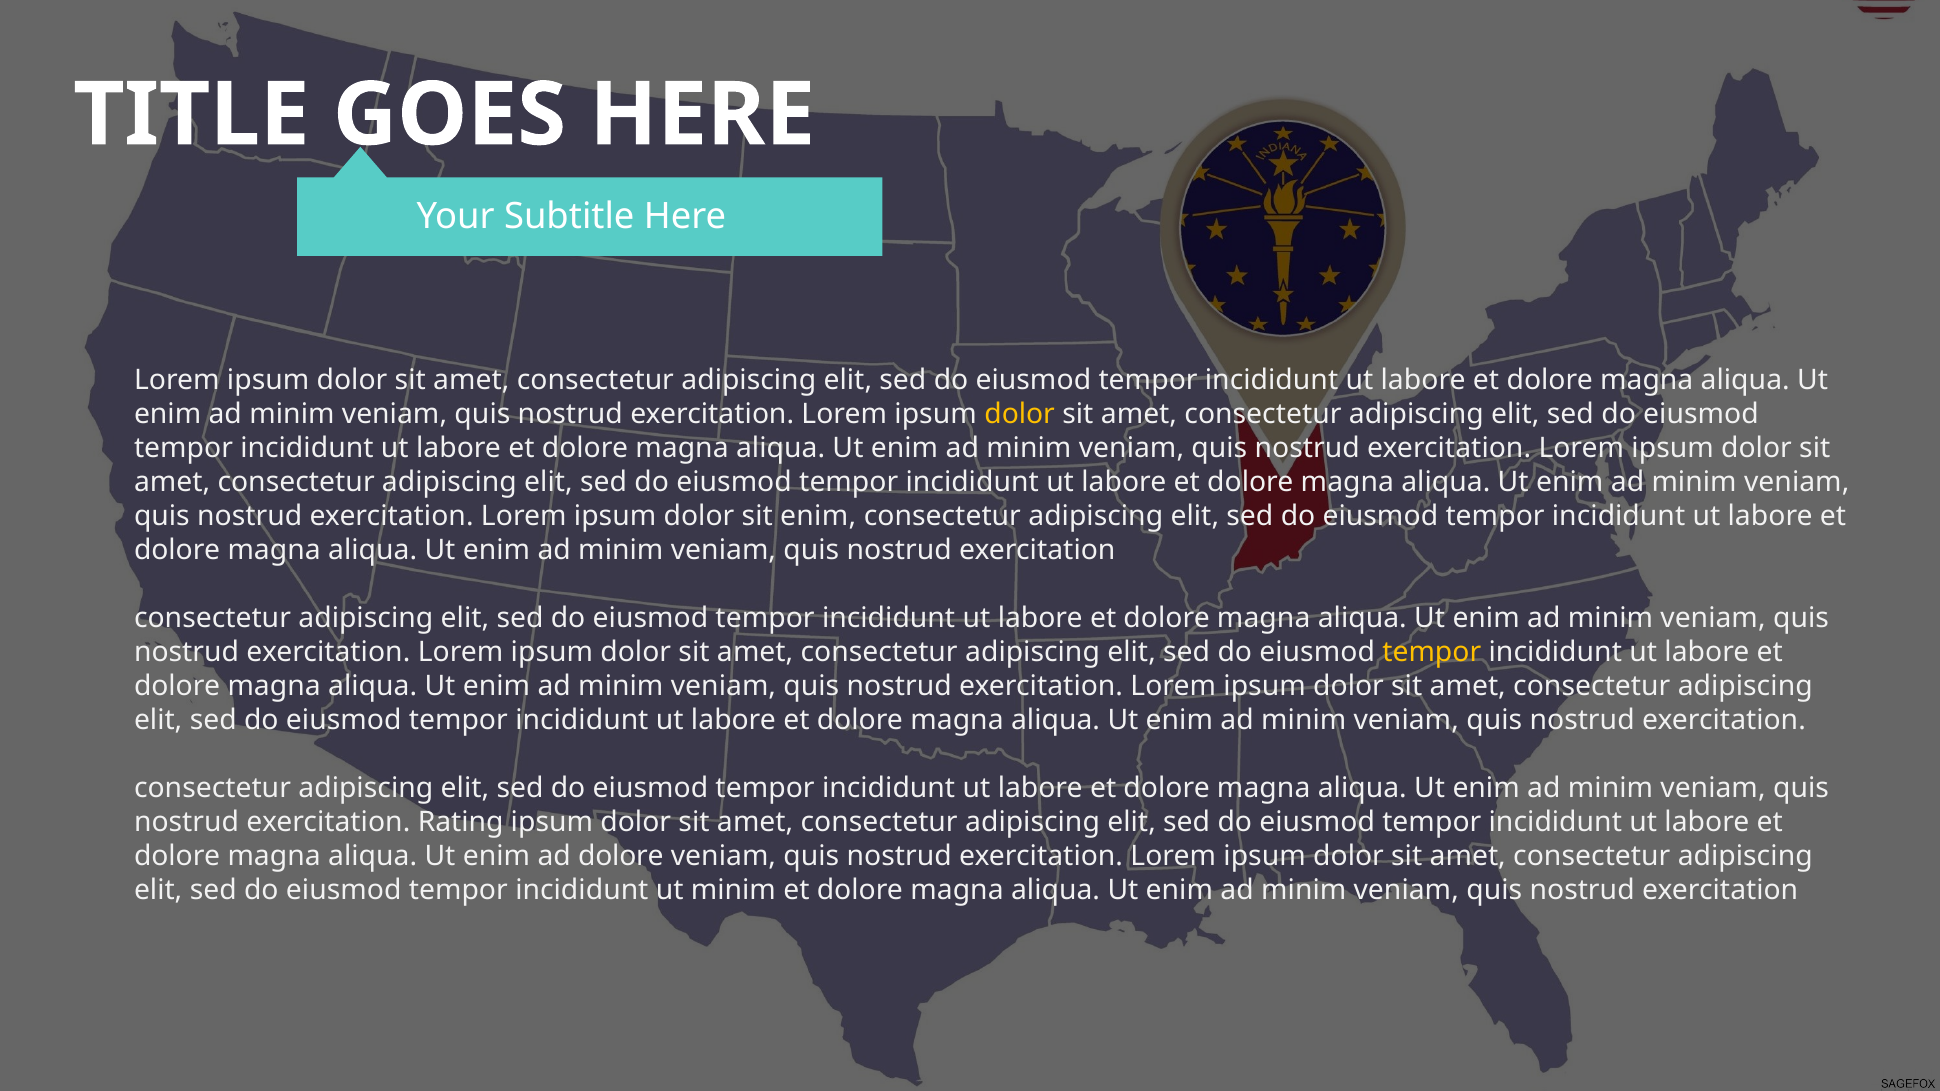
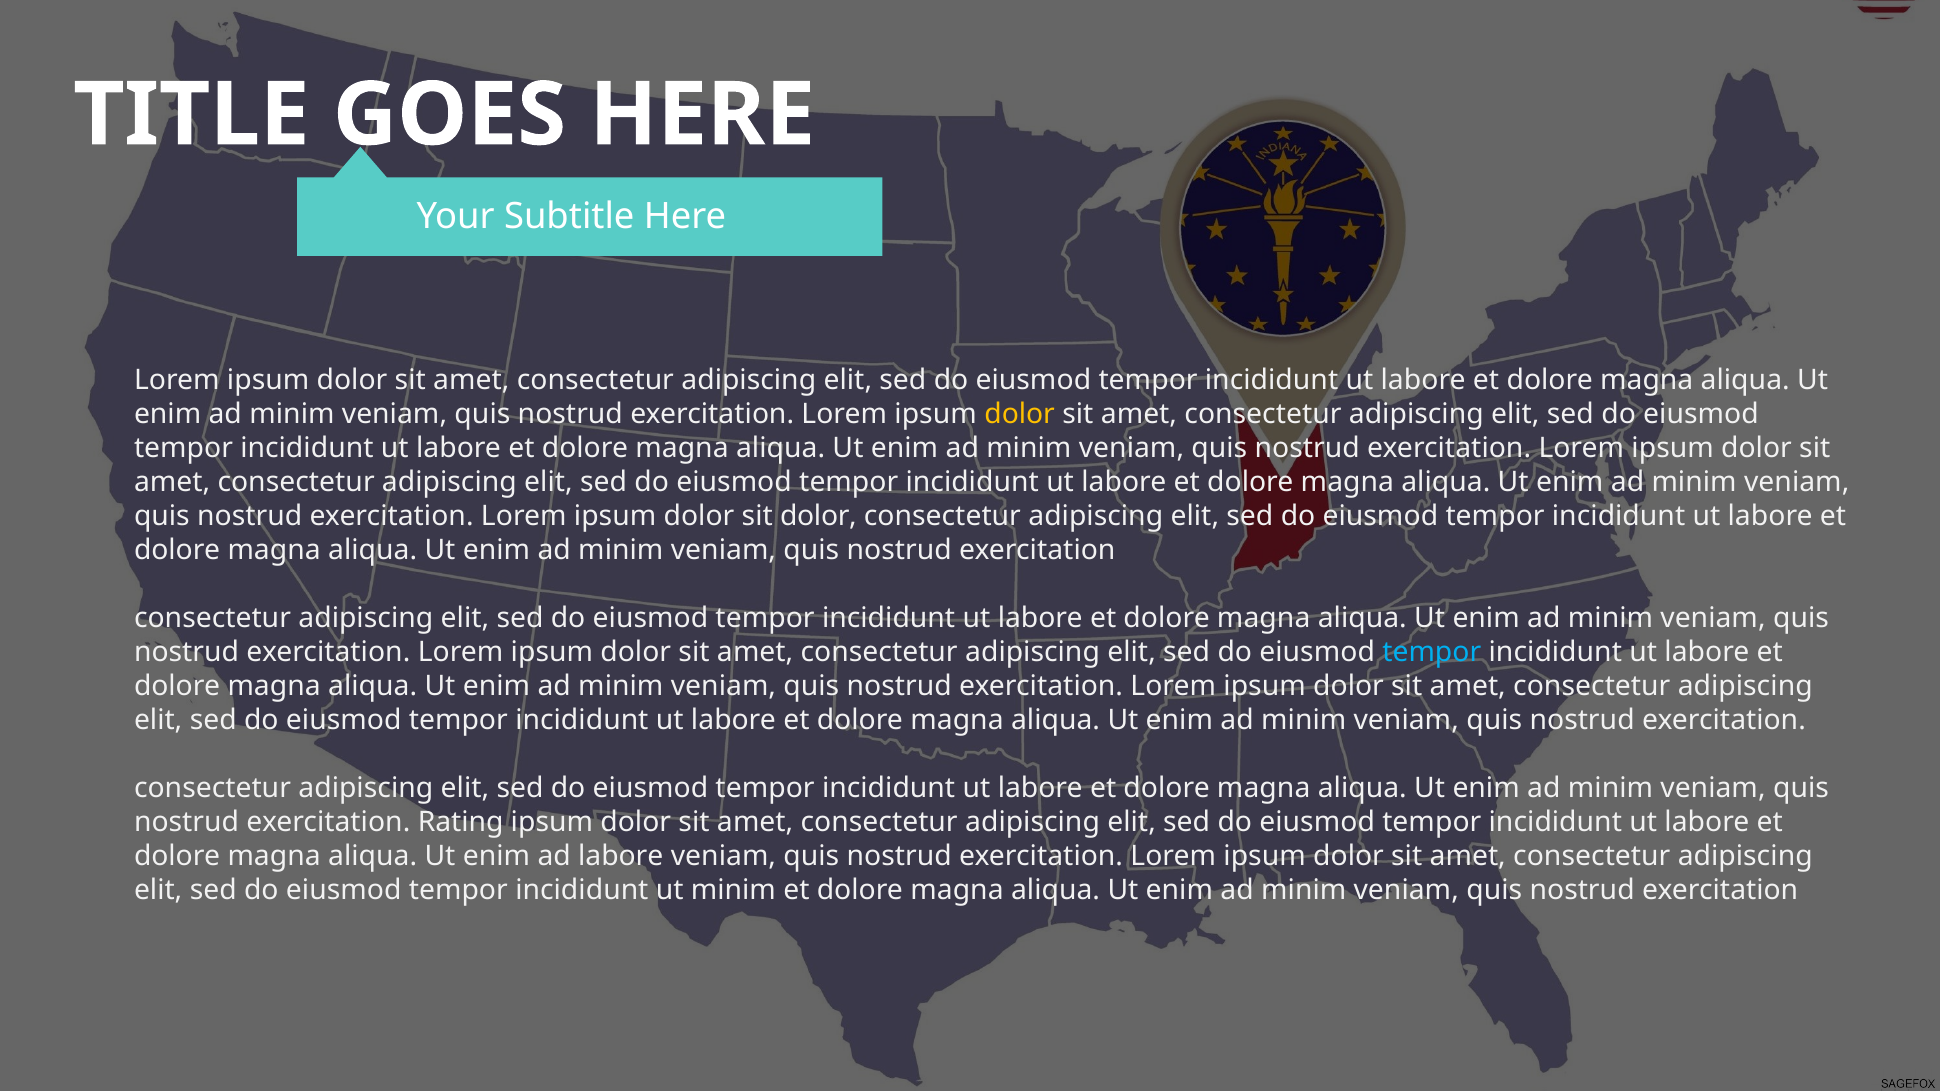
sit enim: enim -> dolor
tempor at (1432, 652) colour: yellow -> light blue
ad dolore: dolore -> labore
